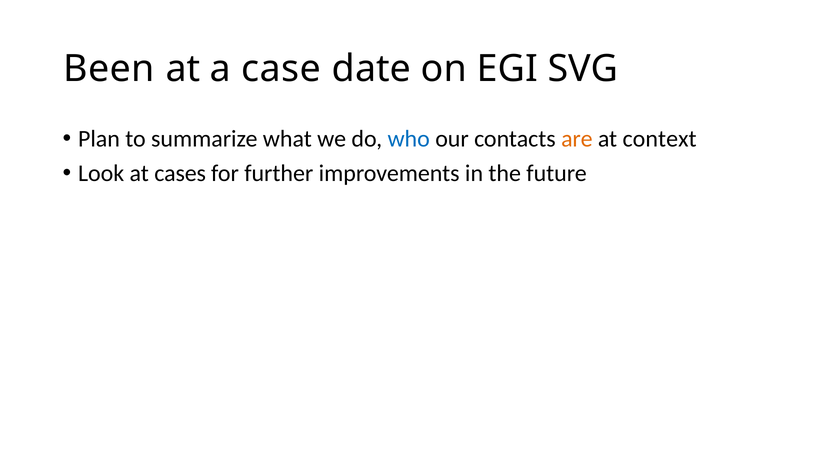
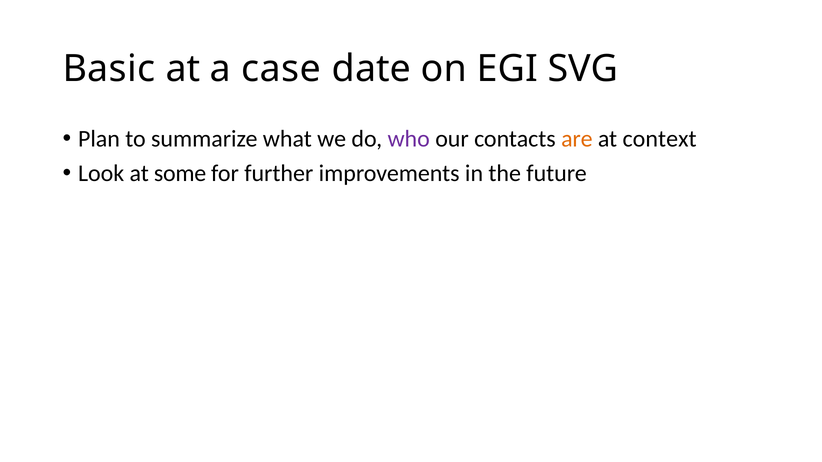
Been: Been -> Basic
who colour: blue -> purple
cases: cases -> some
